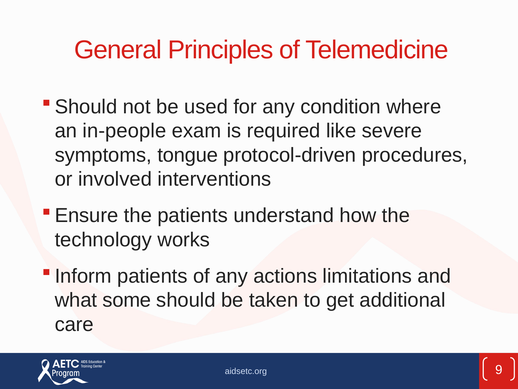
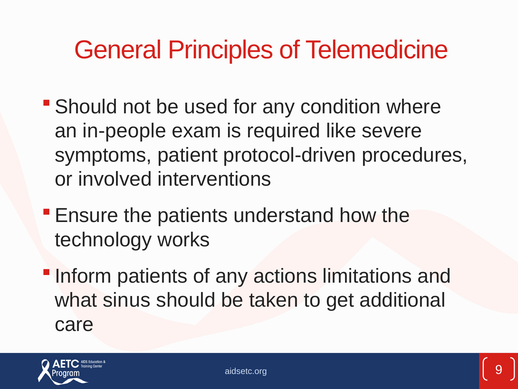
tongue: tongue -> patient
some: some -> sinus
